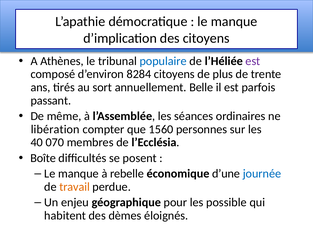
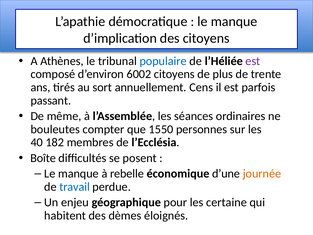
8284: 8284 -> 6002
Belle: Belle -> Cens
libération: libération -> bouleutes
1560: 1560 -> 1550
070: 070 -> 182
journée colour: blue -> orange
travail colour: orange -> blue
possible: possible -> certaine
